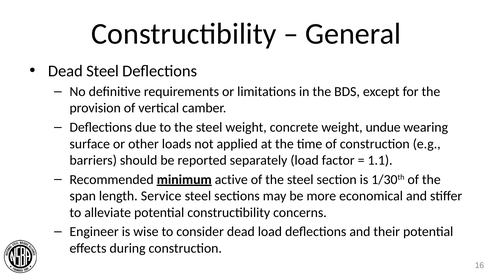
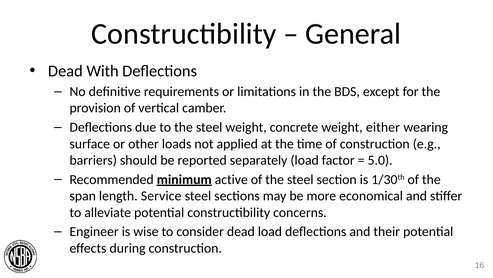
Dead Steel: Steel -> With
undue: undue -> either
1.1: 1.1 -> 5.0
